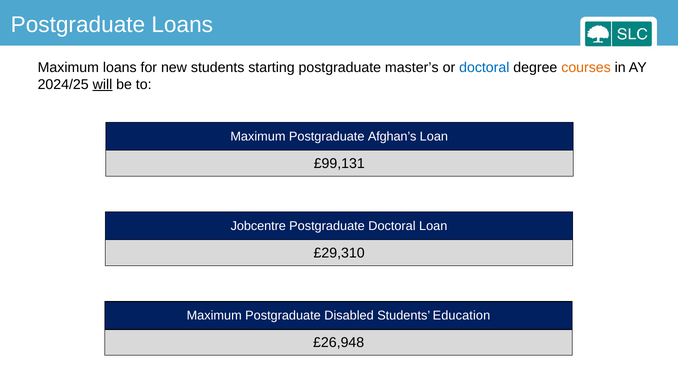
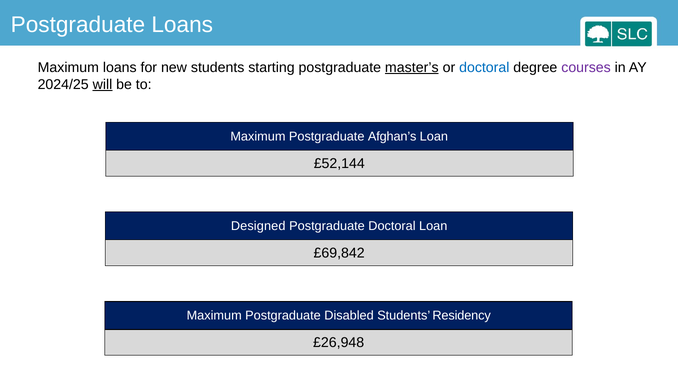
master’s underline: none -> present
courses colour: orange -> purple
£99,131: £99,131 -> £52,144
Jobcentre: Jobcentre -> Designed
£29,310: £29,310 -> £69,842
Education: Education -> Residency
